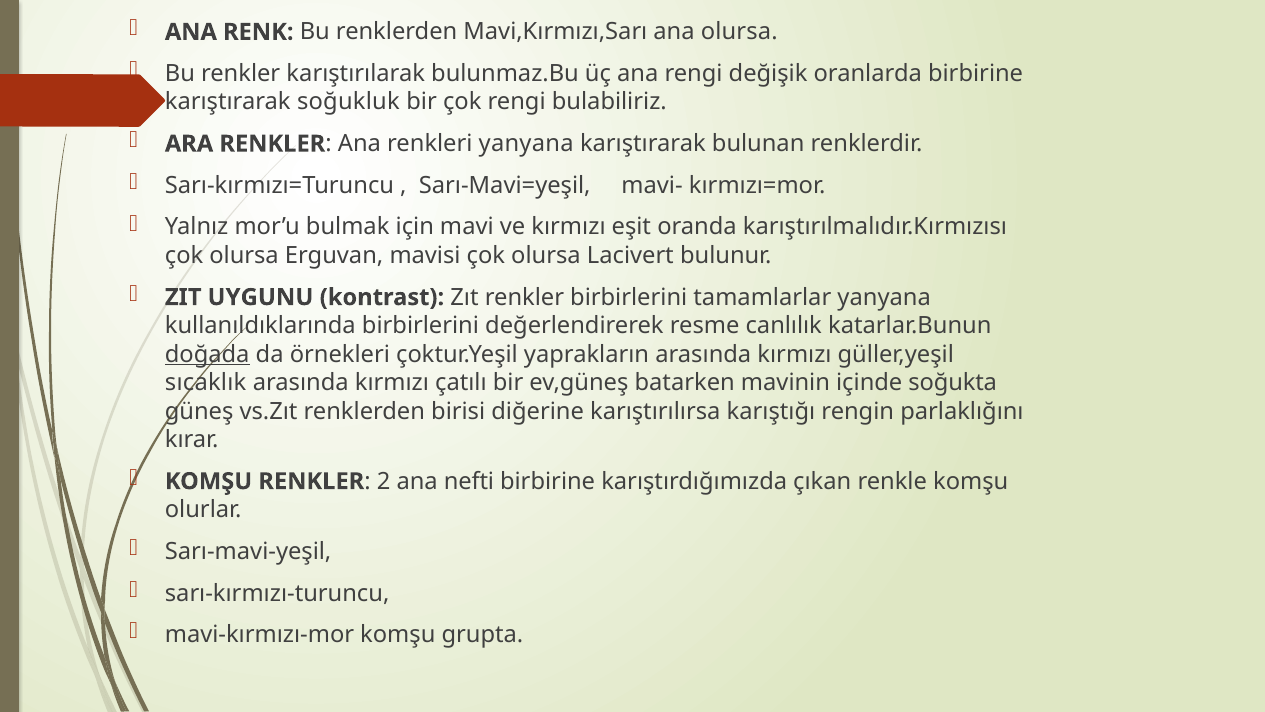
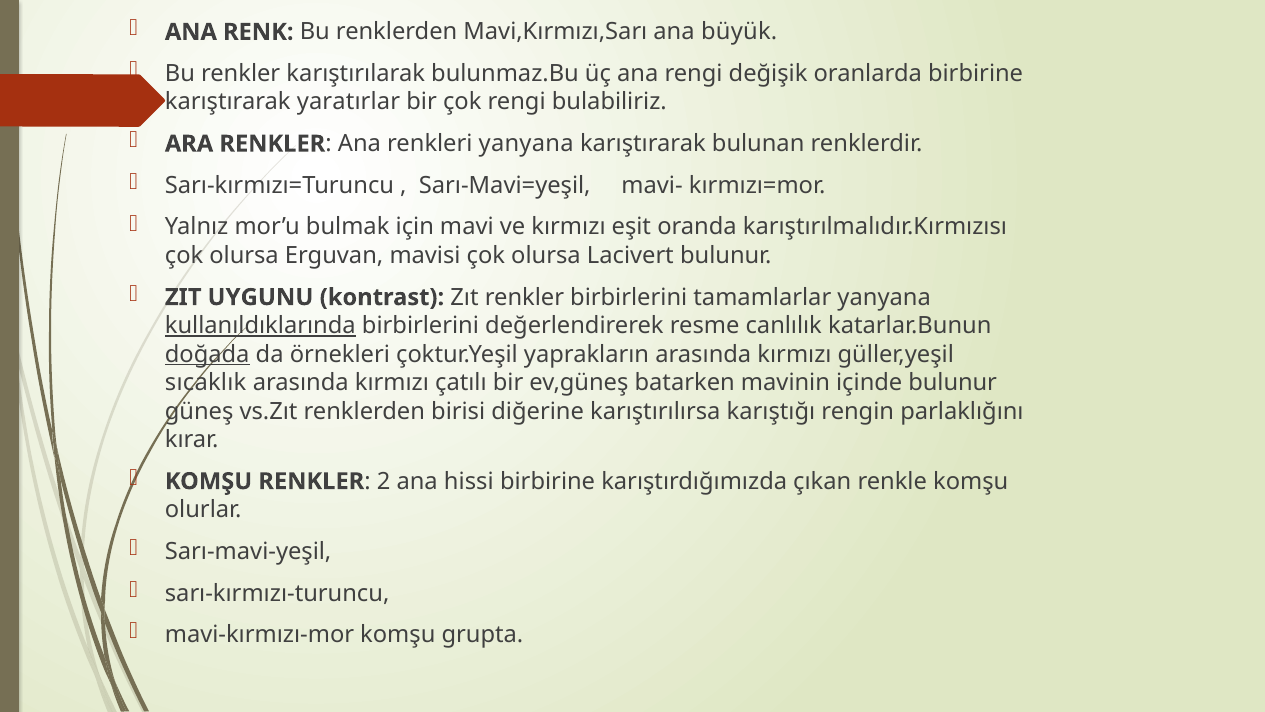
ana olursa: olursa -> büyük
soğukluk: soğukluk -> yaratırlar
kullanıldıklarında underline: none -> present
içinde soğukta: soğukta -> bulunur
nefti: nefti -> hissi
